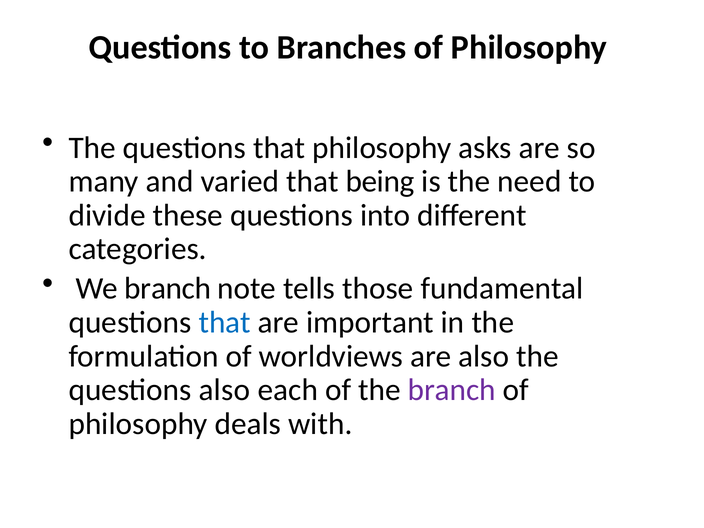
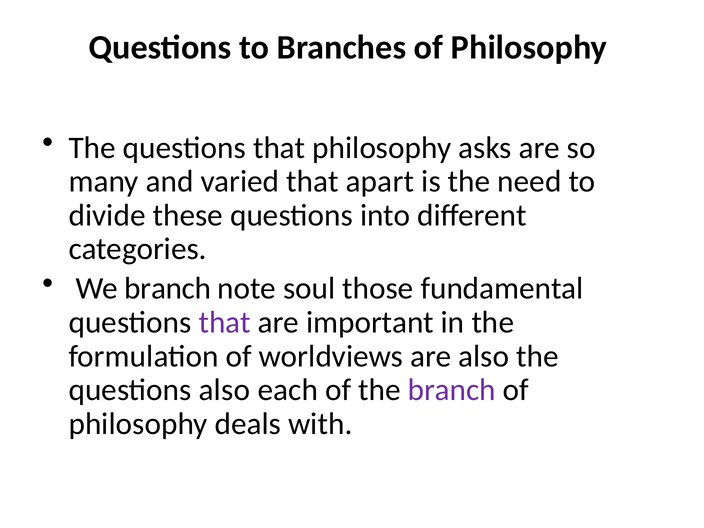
being: being -> apart
tells: tells -> soul
that at (225, 322) colour: blue -> purple
